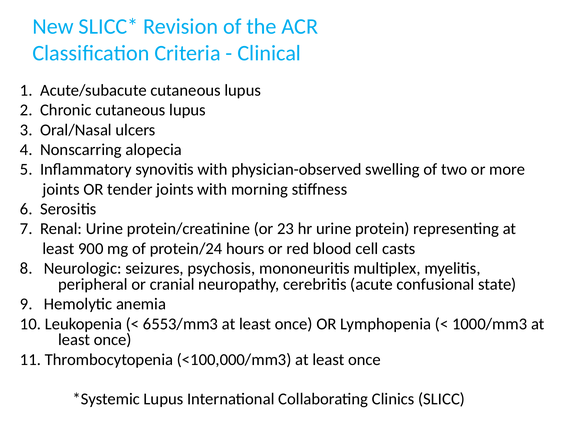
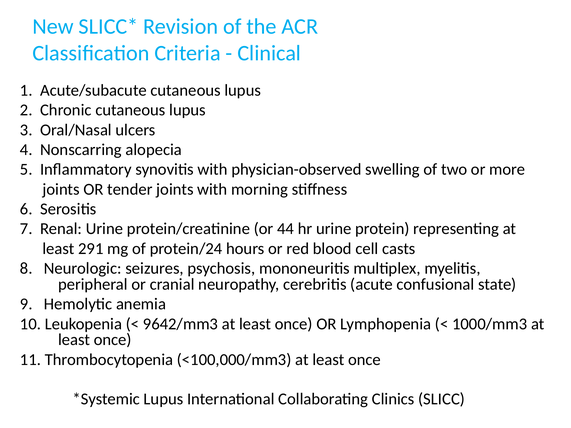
23: 23 -> 44
900: 900 -> 291
6553/mm3: 6553/mm3 -> 9642/mm3
